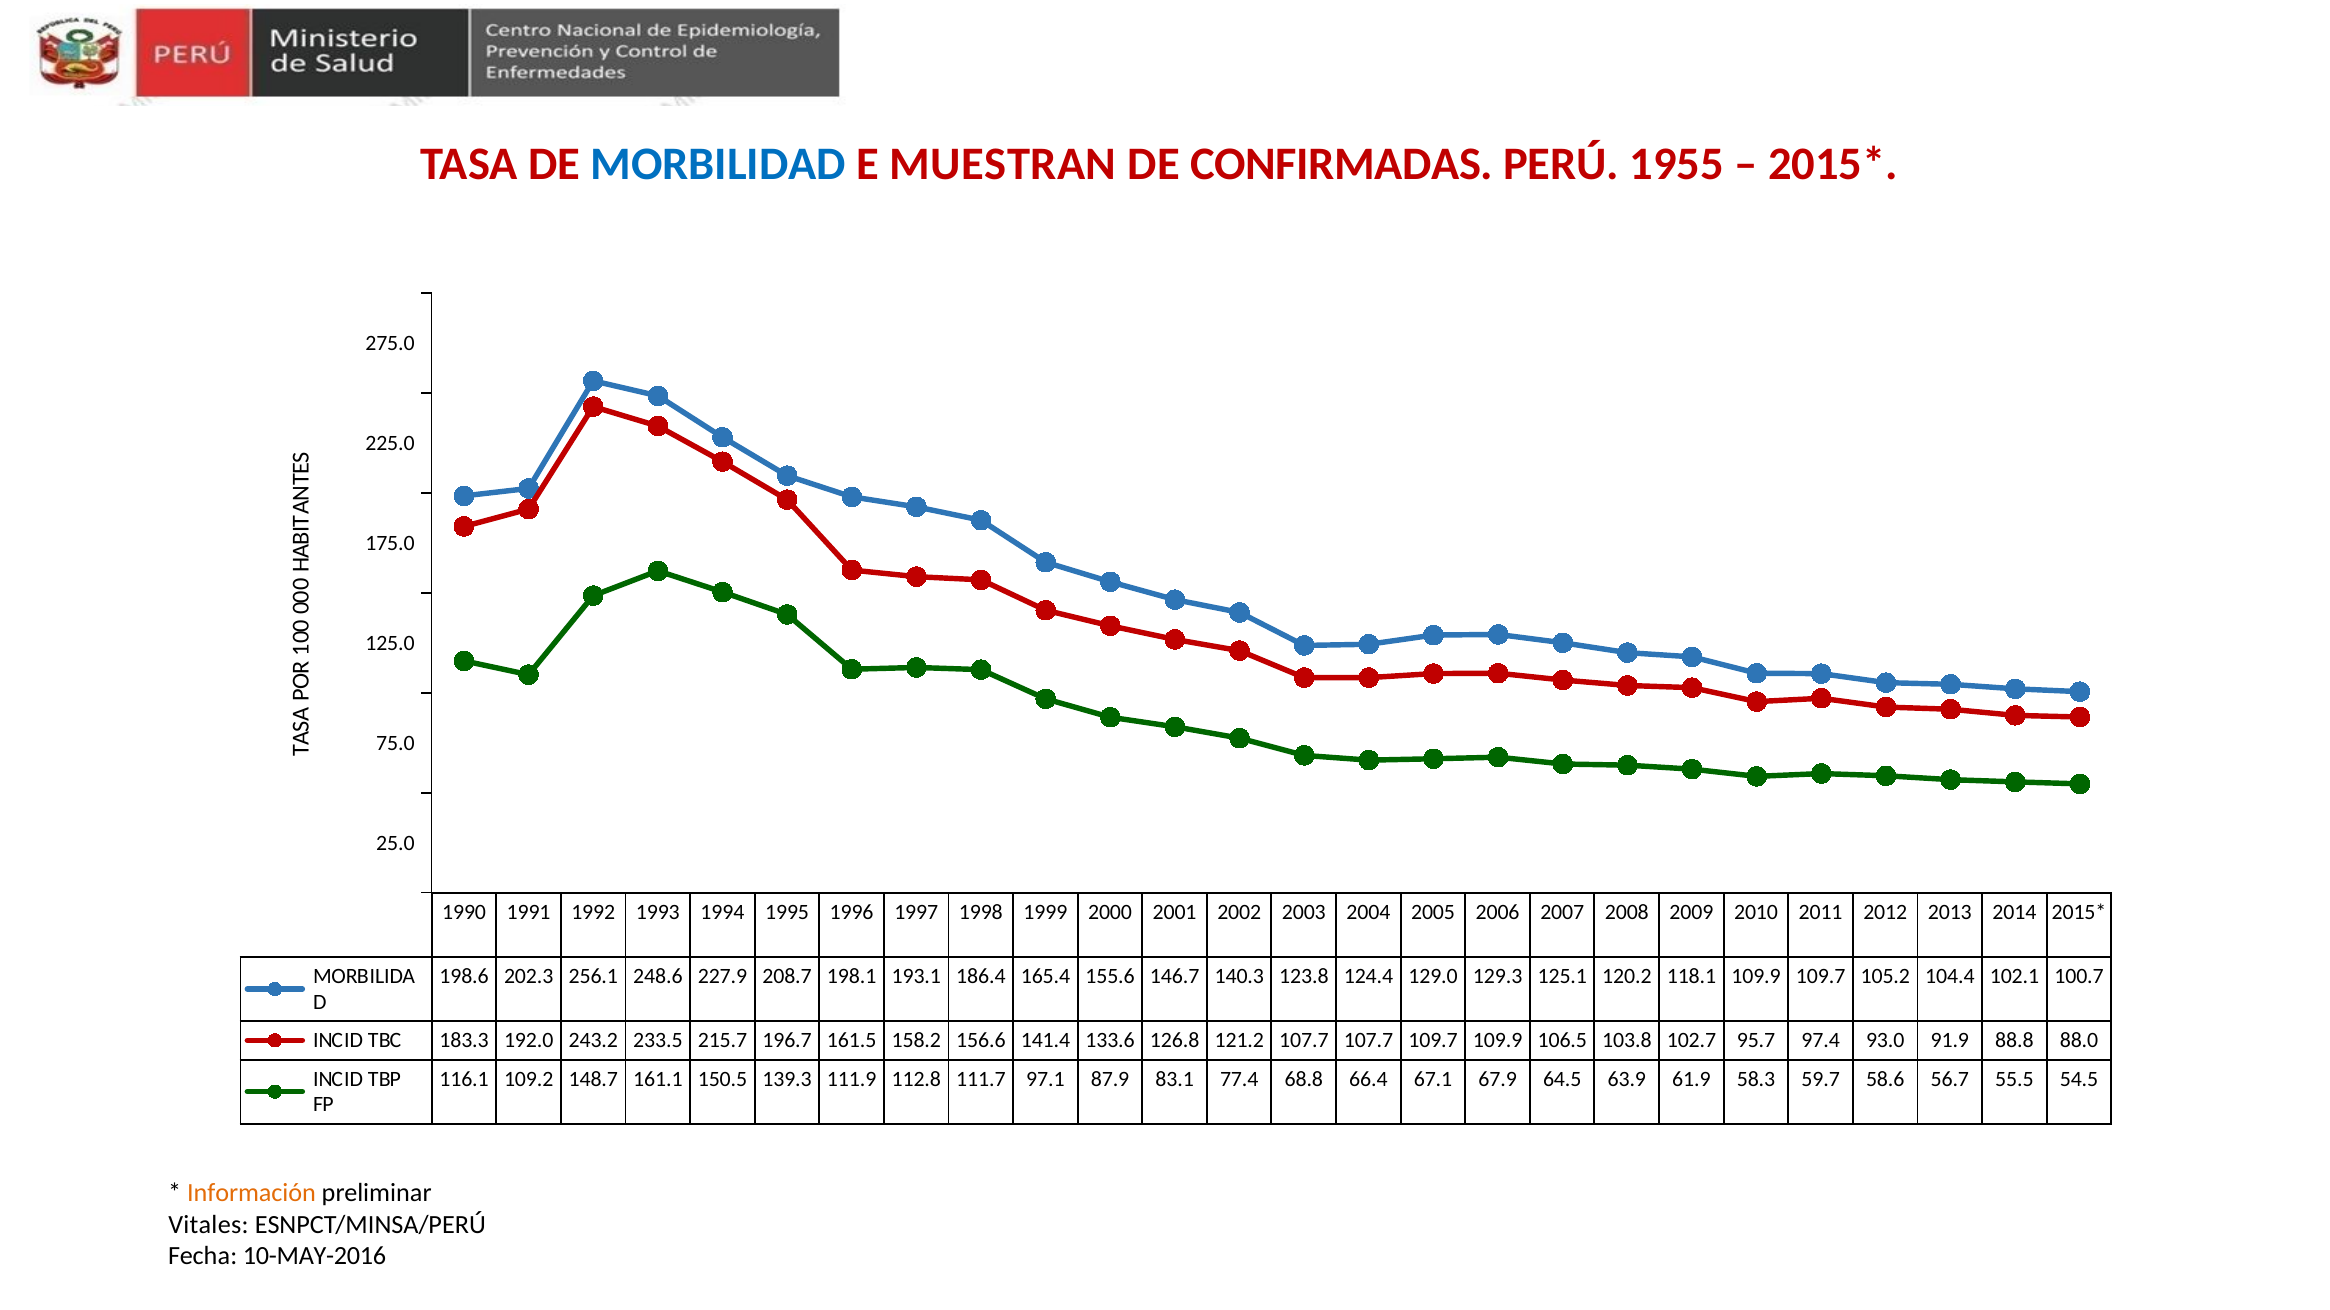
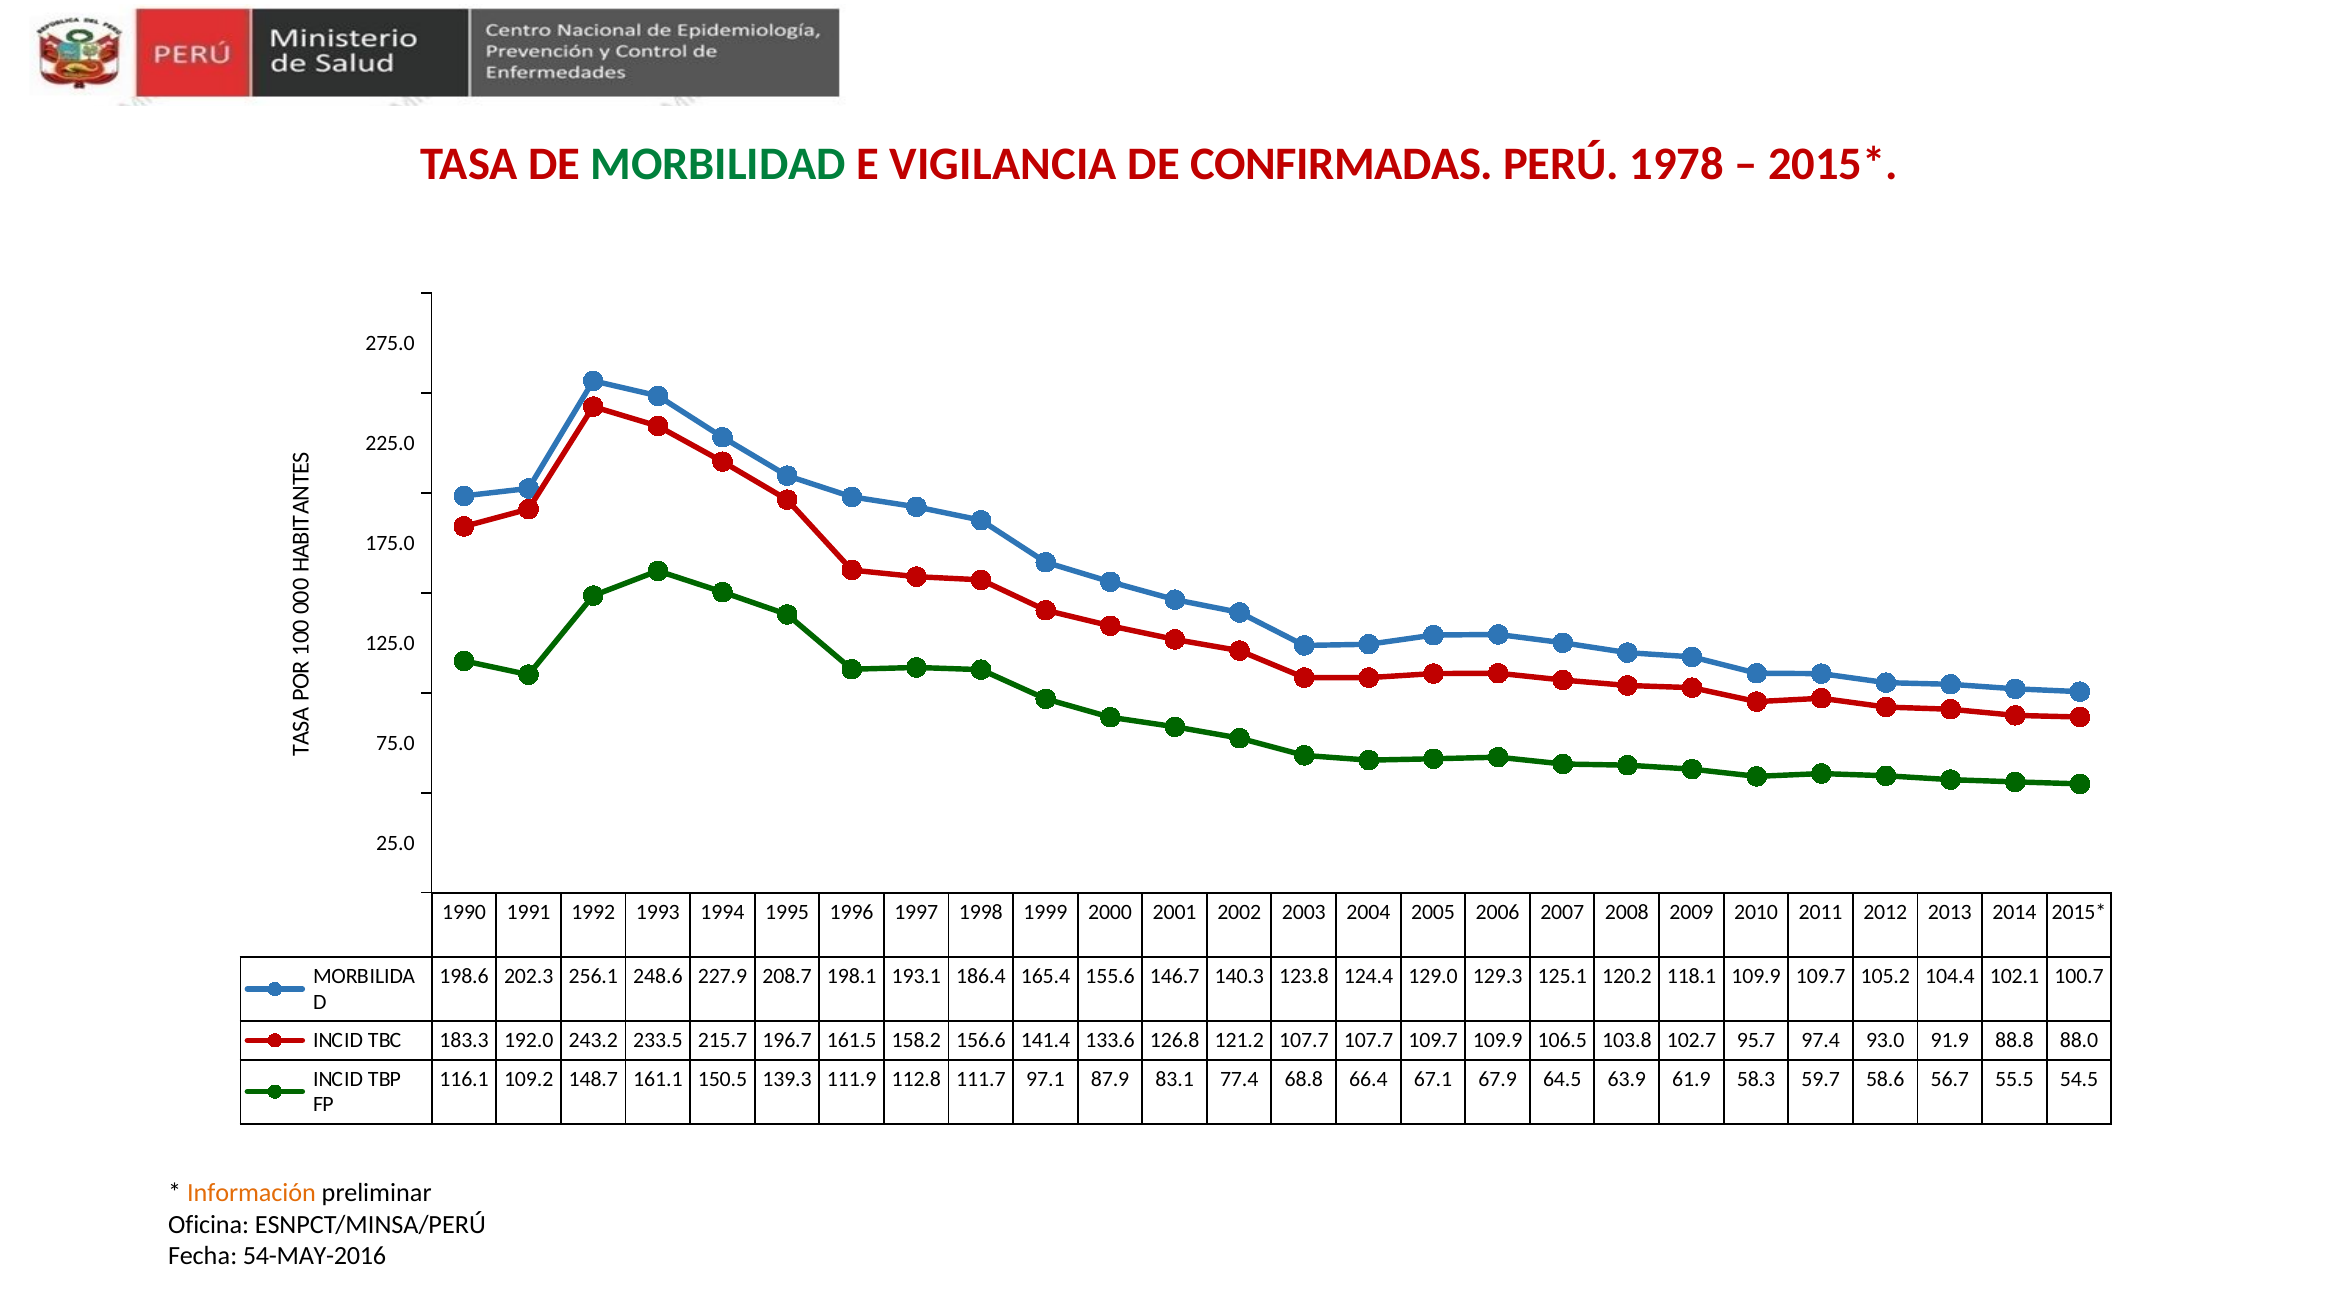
MORBILIDAD colour: blue -> green
MUESTRAN: MUESTRAN -> VIGILANCIA
1955: 1955 -> 1978
Vitales: Vitales -> Oficina
10-MAY-2016: 10-MAY-2016 -> 54-MAY-2016
